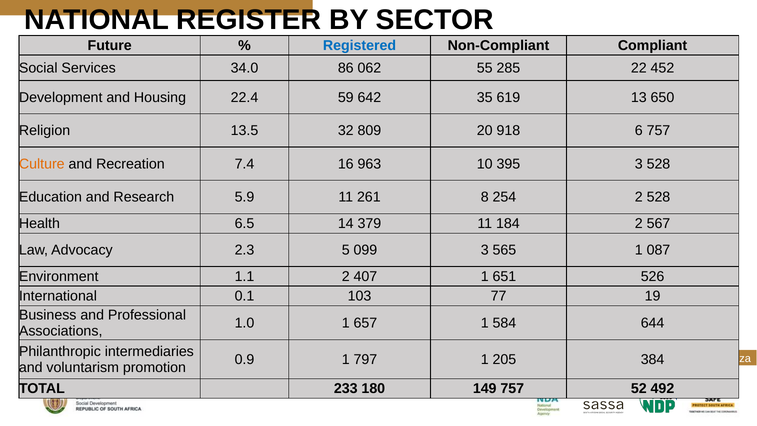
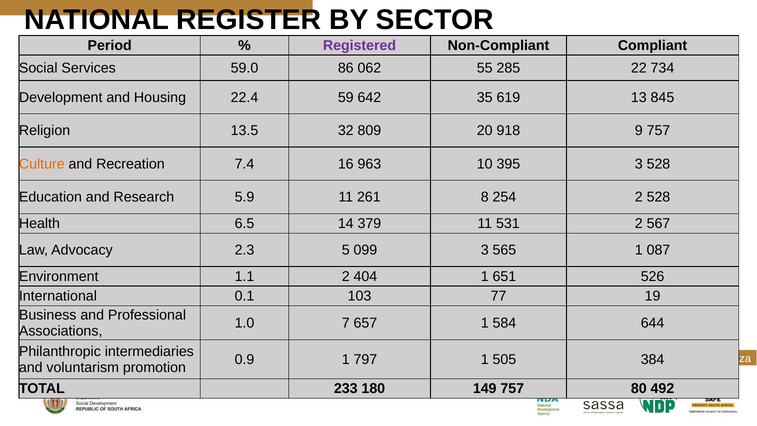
Future: Future -> Period
Registered colour: blue -> purple
34.0: 34.0 -> 59.0
452: 452 -> 734
650: 650 -> 845
6: 6 -> 9
184: 184 -> 531
407: 407 -> 404
1.0 1: 1 -> 7
205: 205 -> 505
52: 52 -> 80
